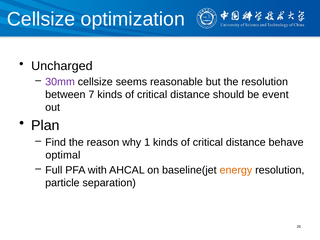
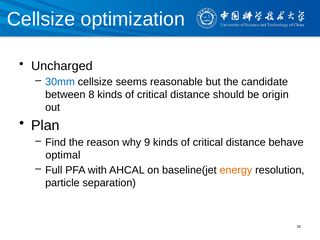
30mm colour: purple -> blue
the resolution: resolution -> candidate
7: 7 -> 8
event: event -> origin
1: 1 -> 9
